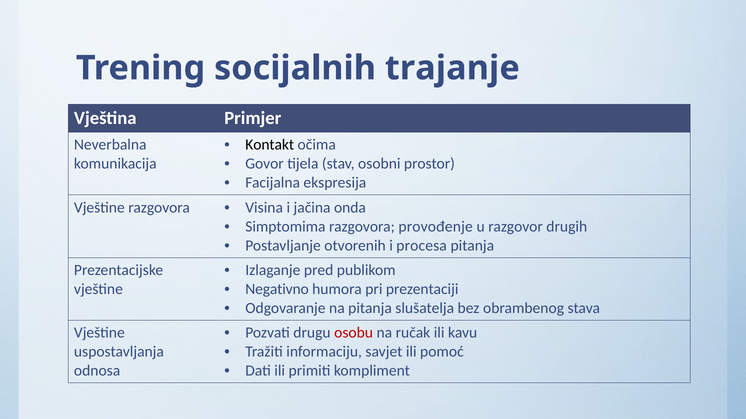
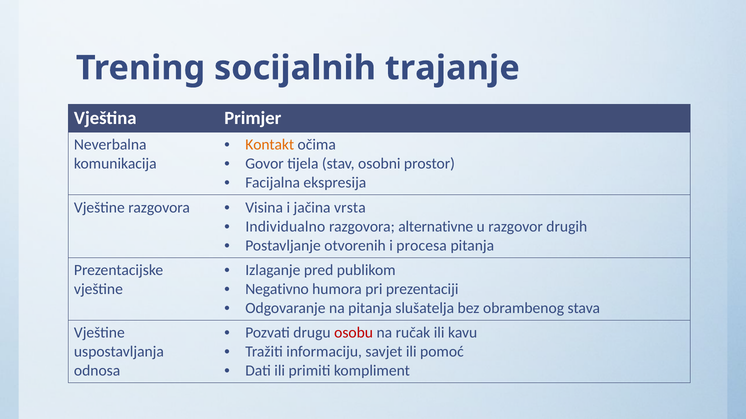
Kontakt colour: black -> orange
onda: onda -> vrsta
Simptomima: Simptomima -> Individualno
provođenje: provođenje -> alternativne
